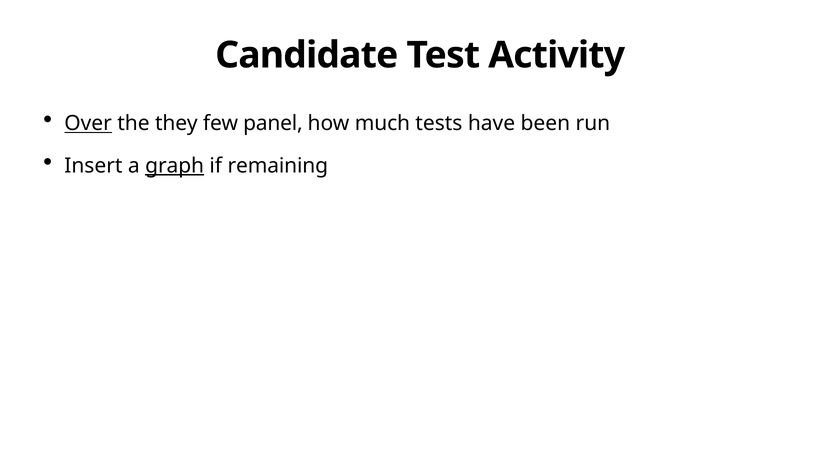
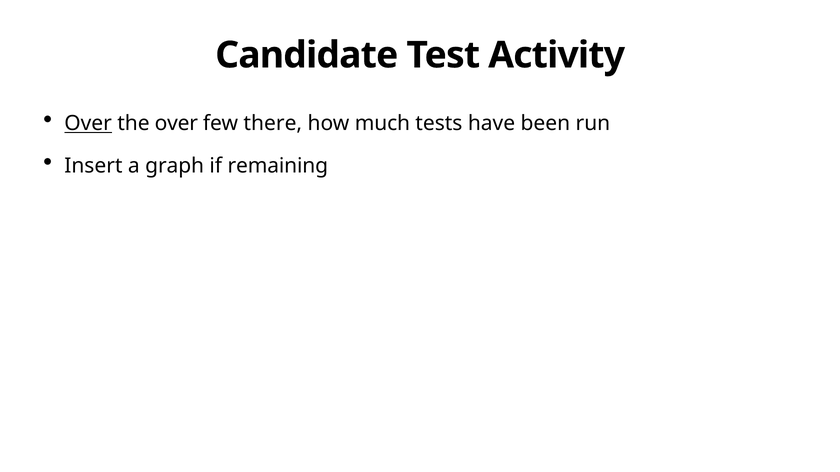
the they: they -> over
panel: panel -> there
graph underline: present -> none
